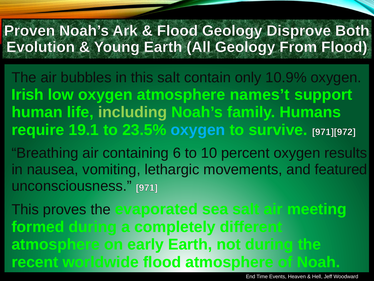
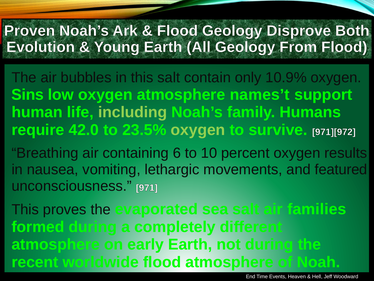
Irish: Irish -> Sins
19.1: 19.1 -> 42.0
oxygen at (198, 130) colour: light blue -> light green
meeting: meeting -> families
